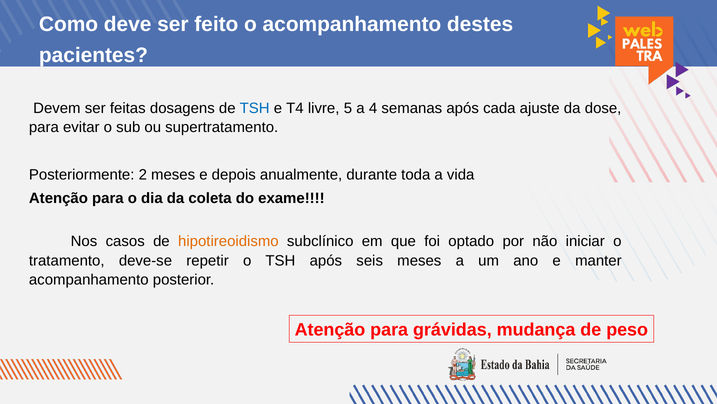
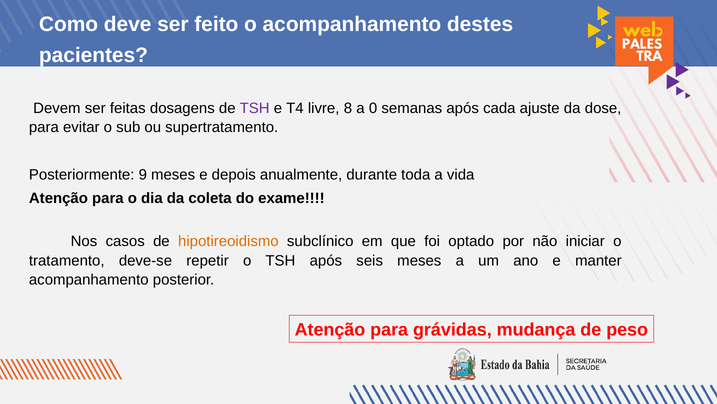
TSH at (255, 108) colour: blue -> purple
5: 5 -> 8
4: 4 -> 0
2: 2 -> 9
